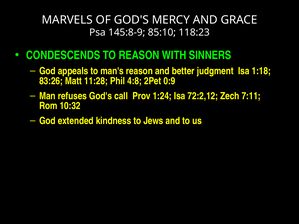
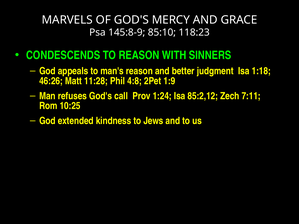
83:26: 83:26 -> 46:26
0:9: 0:9 -> 1:9
72:2,12: 72:2,12 -> 85:2,12
10:32: 10:32 -> 10:25
